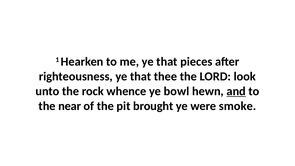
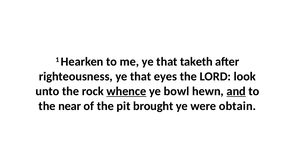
pieces: pieces -> taketh
thee: thee -> eyes
whence underline: none -> present
smoke: smoke -> obtain
